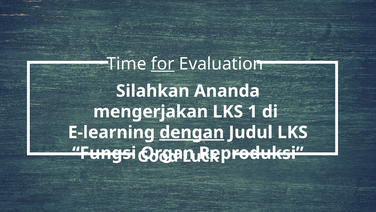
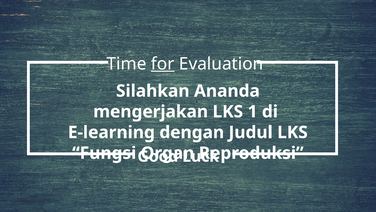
dengan underline: present -> none
